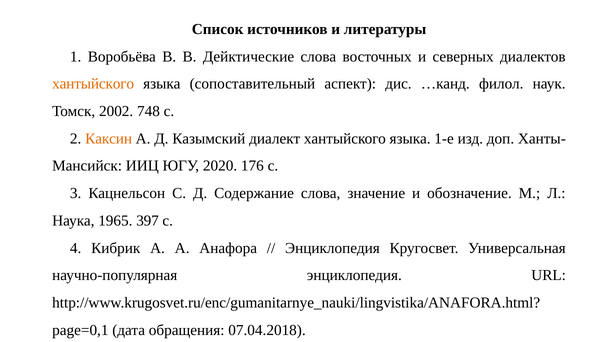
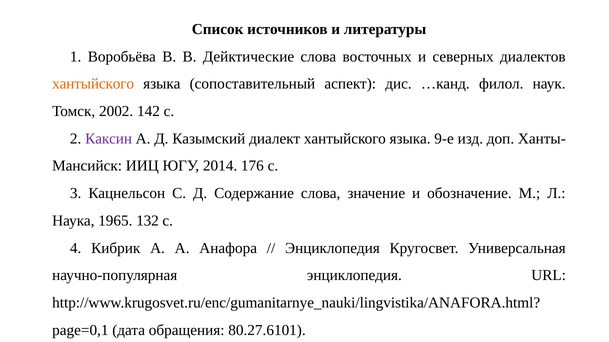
748: 748 -> 142
Каксин colour: orange -> purple
1-е: 1-е -> 9-е
2020: 2020 -> 2014
397: 397 -> 132
07.04.2018: 07.04.2018 -> 80.27.6101
